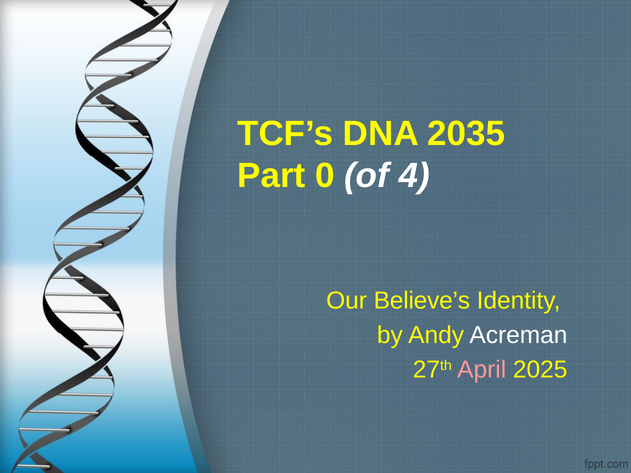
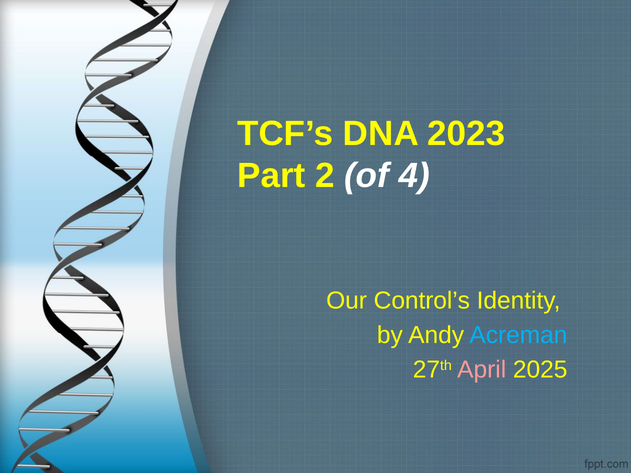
2035: 2035 -> 2023
0: 0 -> 2
Believe’s: Believe’s -> Control’s
Acreman colour: white -> light blue
